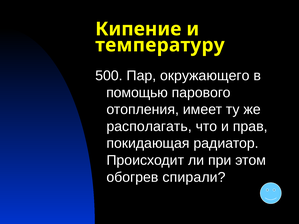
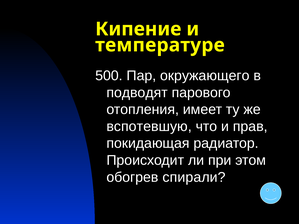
температуру: температуру -> температуре
помощью: помощью -> подводят
располагать: располагать -> вспотевшую
